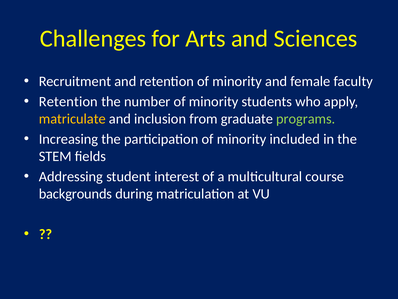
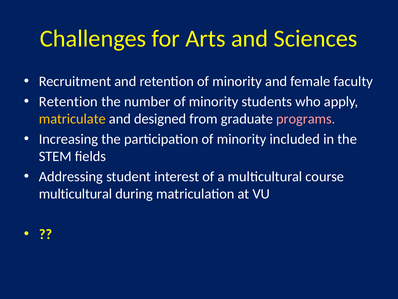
inclusion: inclusion -> designed
programs colour: light green -> pink
backgrounds at (75, 194): backgrounds -> multicultural
